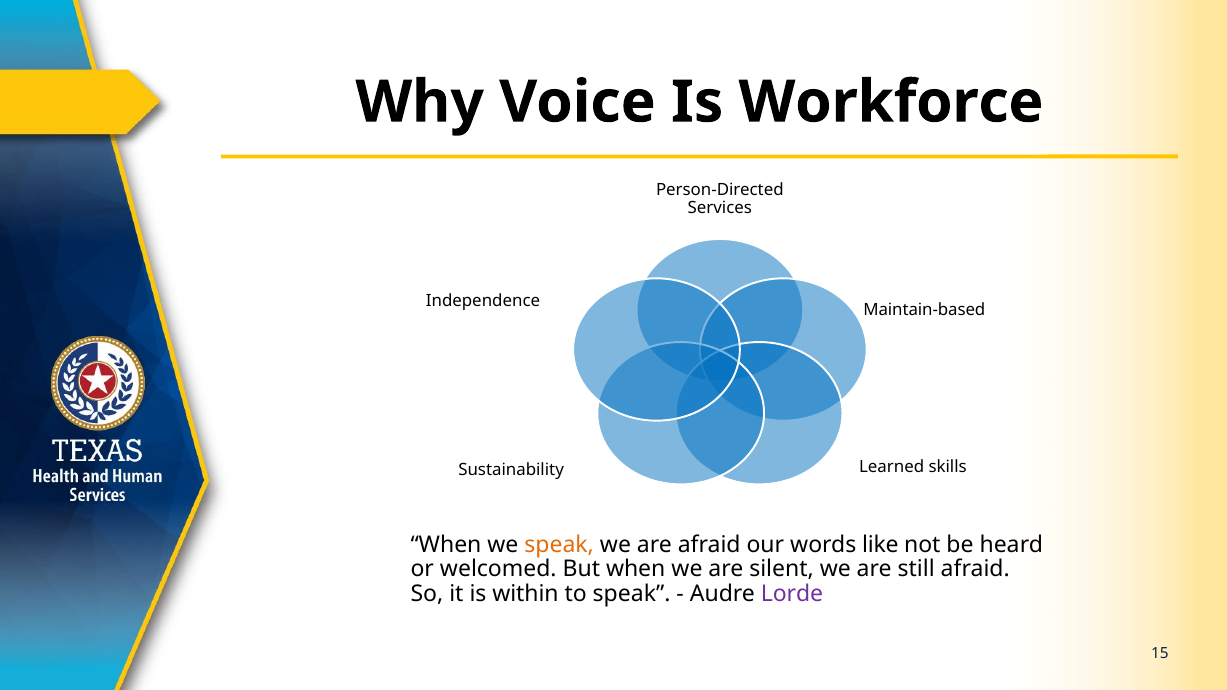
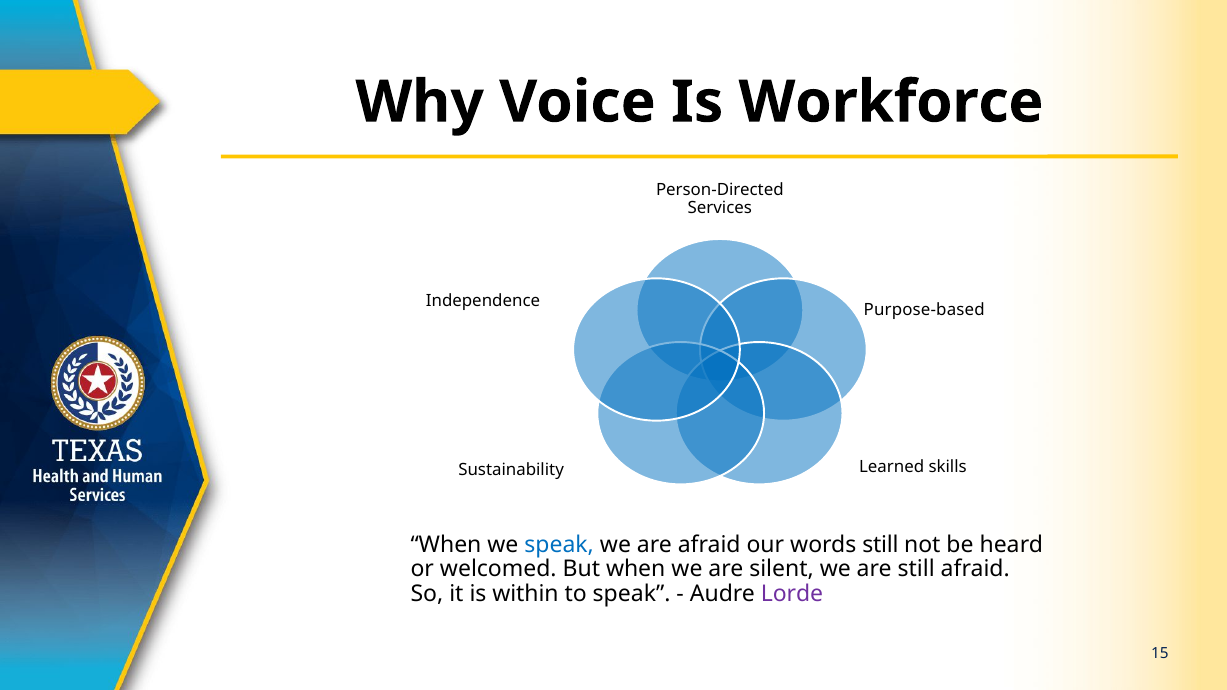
Maintain-based: Maintain-based -> Purpose-based
speak at (559, 545) colour: orange -> blue
words like: like -> still
